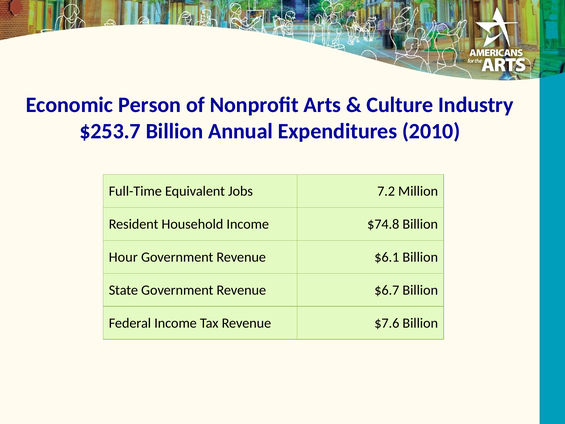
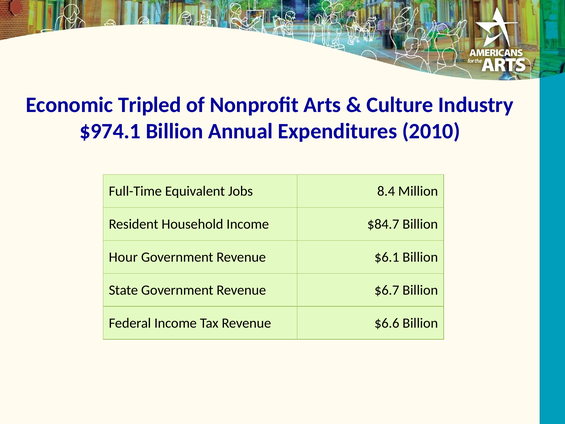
Person: Person -> Tripled
$253.7: $253.7 -> $974.1
7.2: 7.2 -> 8.4
$74.8: $74.8 -> $84.7
$7.6: $7.6 -> $6.6
